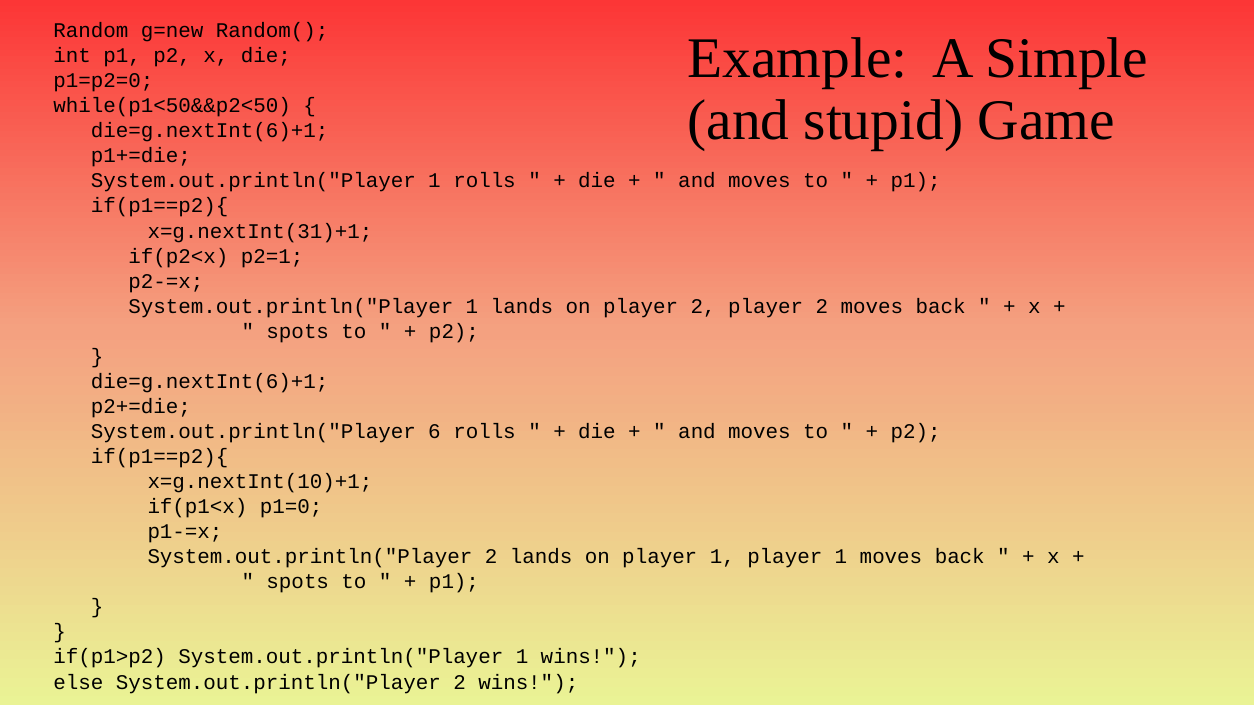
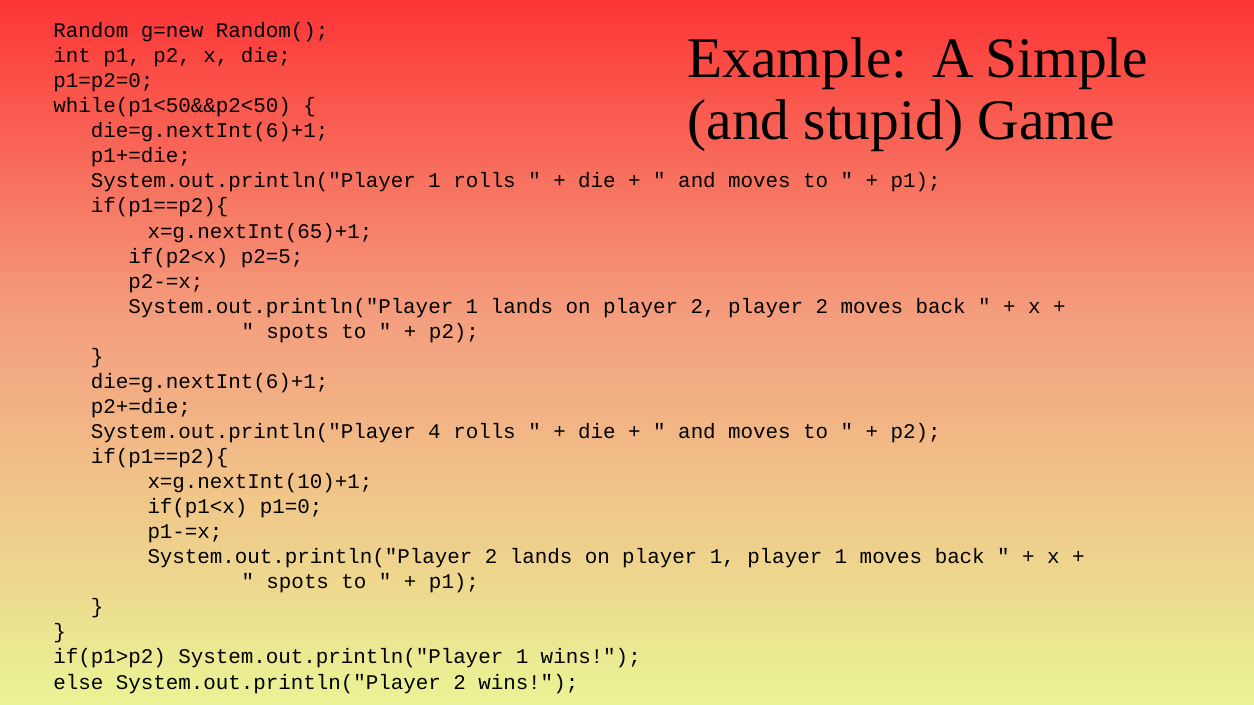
x=g.nextInt(31)+1: x=g.nextInt(31)+1 -> x=g.nextInt(65)+1
p2=1: p2=1 -> p2=5
6: 6 -> 4
